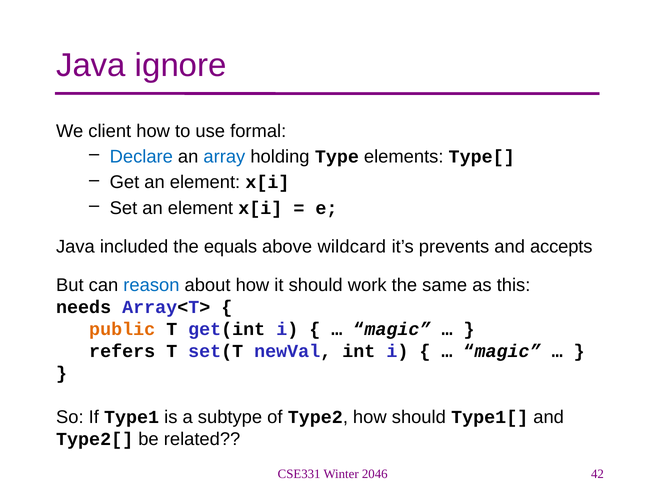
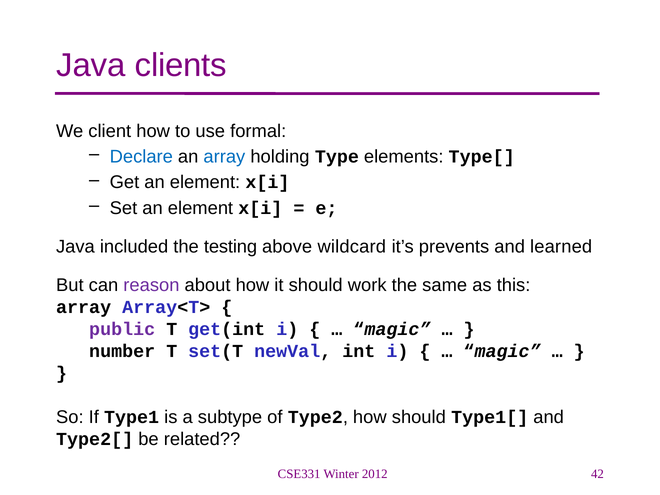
ignore: ignore -> clients
equals: equals -> testing
accepts: accepts -> learned
reason colour: blue -> purple
needs at (84, 307): needs -> array
public colour: orange -> purple
refers: refers -> number
2046: 2046 -> 2012
